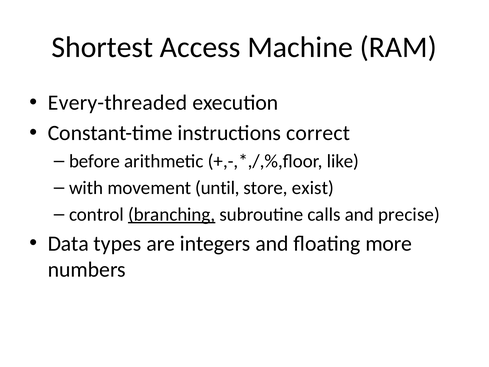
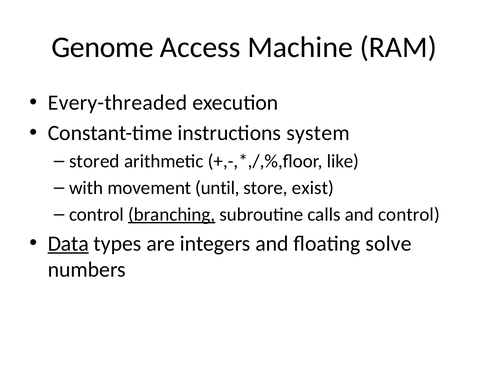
Shortest: Shortest -> Genome
correct: correct -> system
before: before -> stored
and precise: precise -> control
Data underline: none -> present
more: more -> solve
